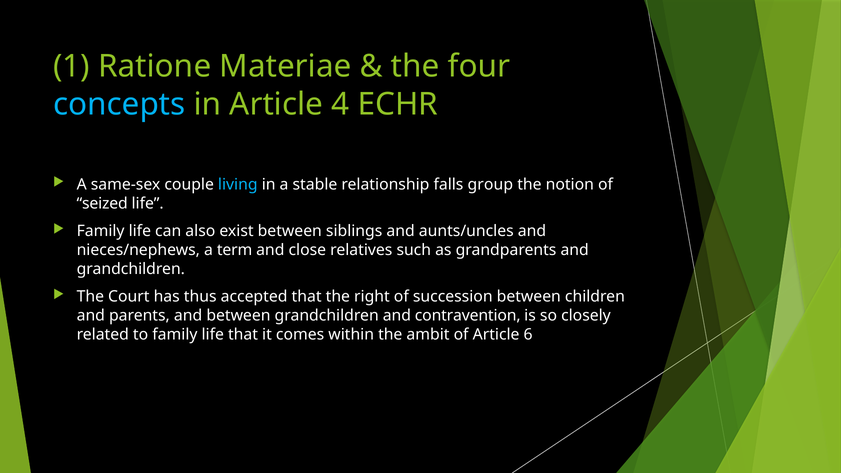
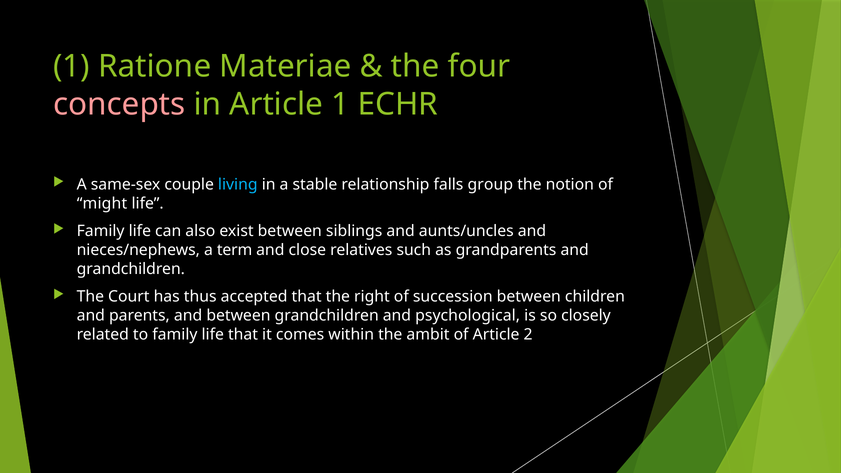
concepts colour: light blue -> pink
Article 4: 4 -> 1
seized: seized -> might
contravention: contravention -> psychological
6: 6 -> 2
